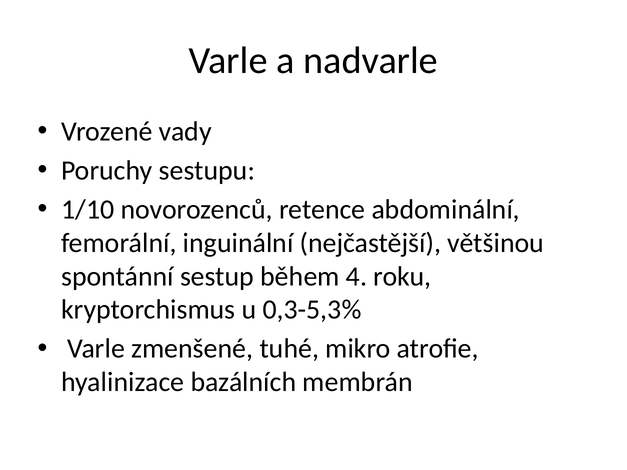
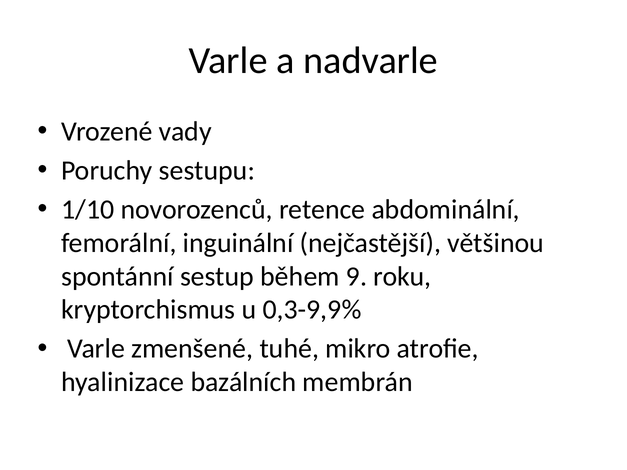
4: 4 -> 9
0,3-5,3%: 0,3-5,3% -> 0,3-9,9%
